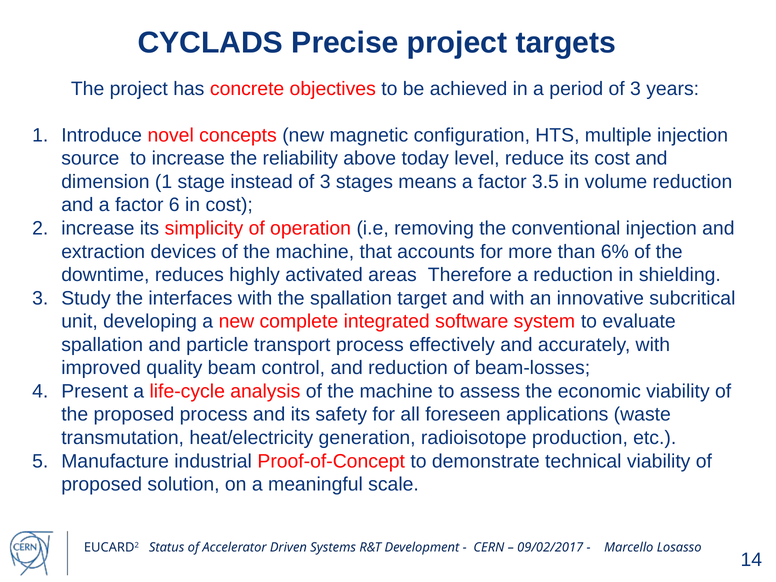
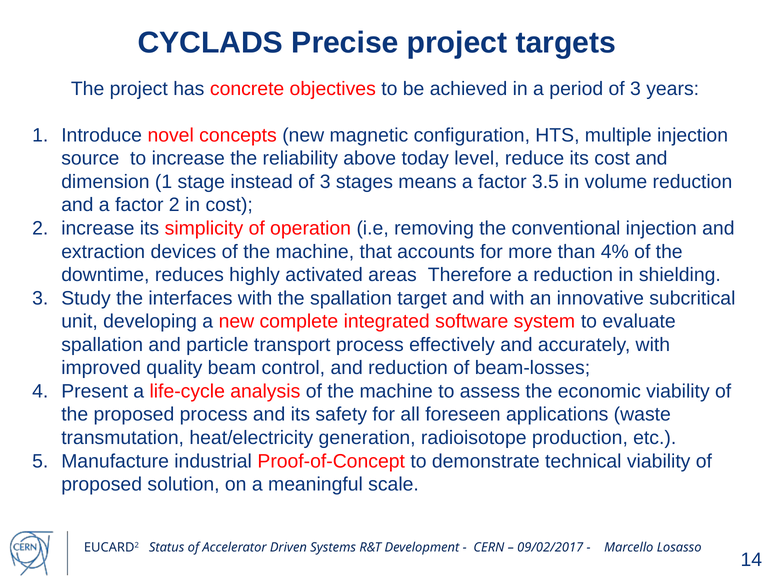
factor 6: 6 -> 2
6%: 6% -> 4%
